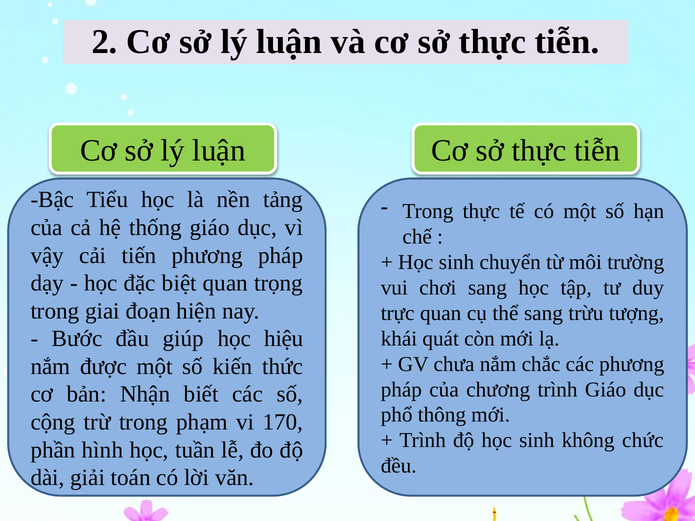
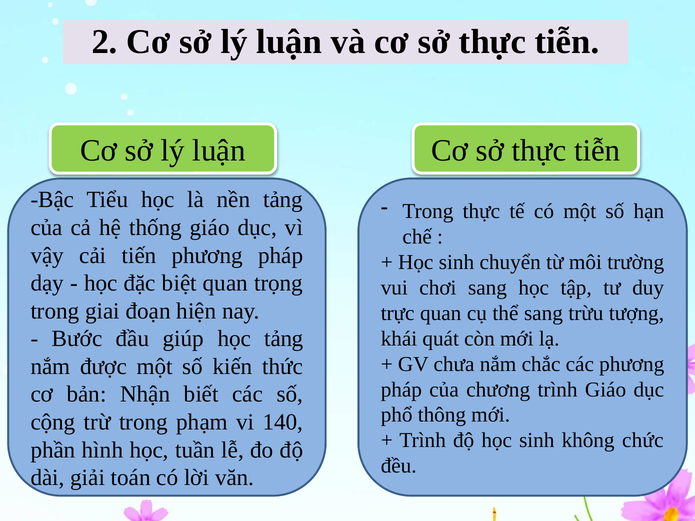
học hiệu: hiệu -> tảng
170: 170 -> 140
